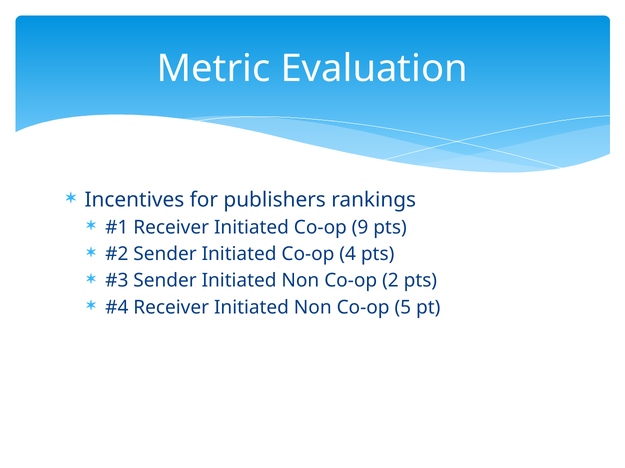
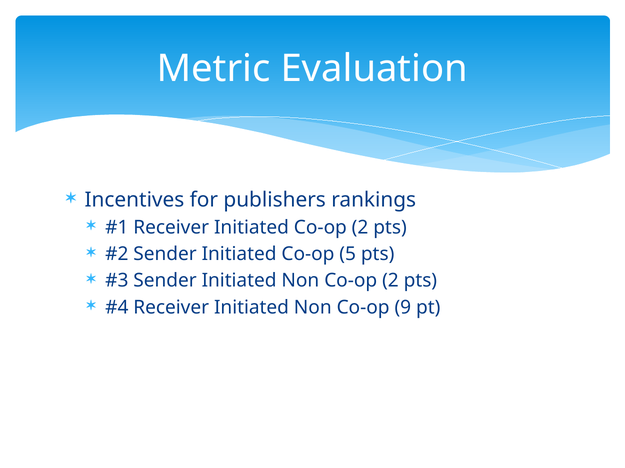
Initiated Co-op 9: 9 -> 2
4: 4 -> 5
5: 5 -> 9
